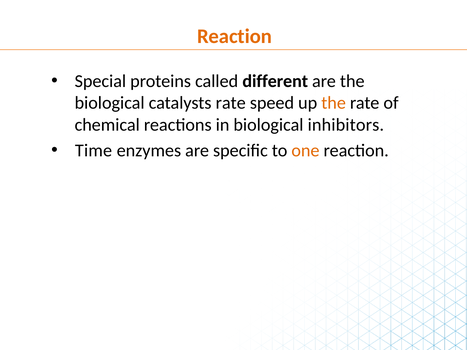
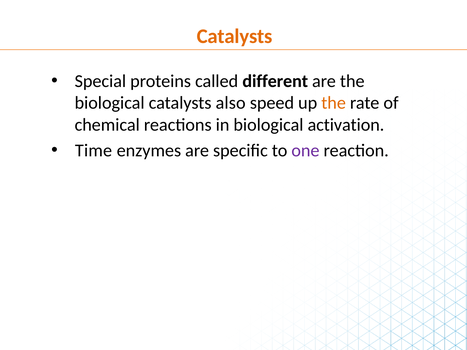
Reaction at (234, 36): Reaction -> Catalysts
catalysts rate: rate -> also
inhibitors: inhibitors -> activation
one colour: orange -> purple
